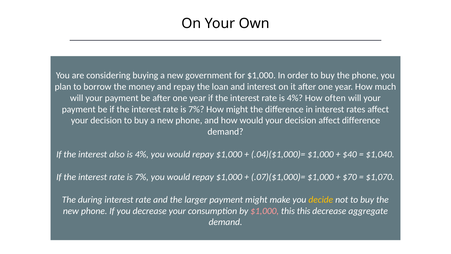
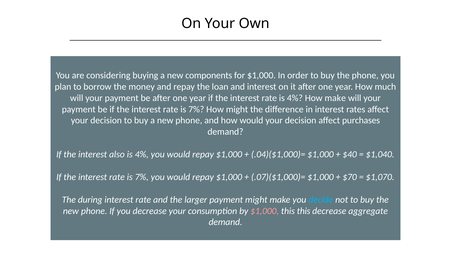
government: government -> components
How often: often -> make
affect difference: difference -> purchases
decide colour: yellow -> light blue
